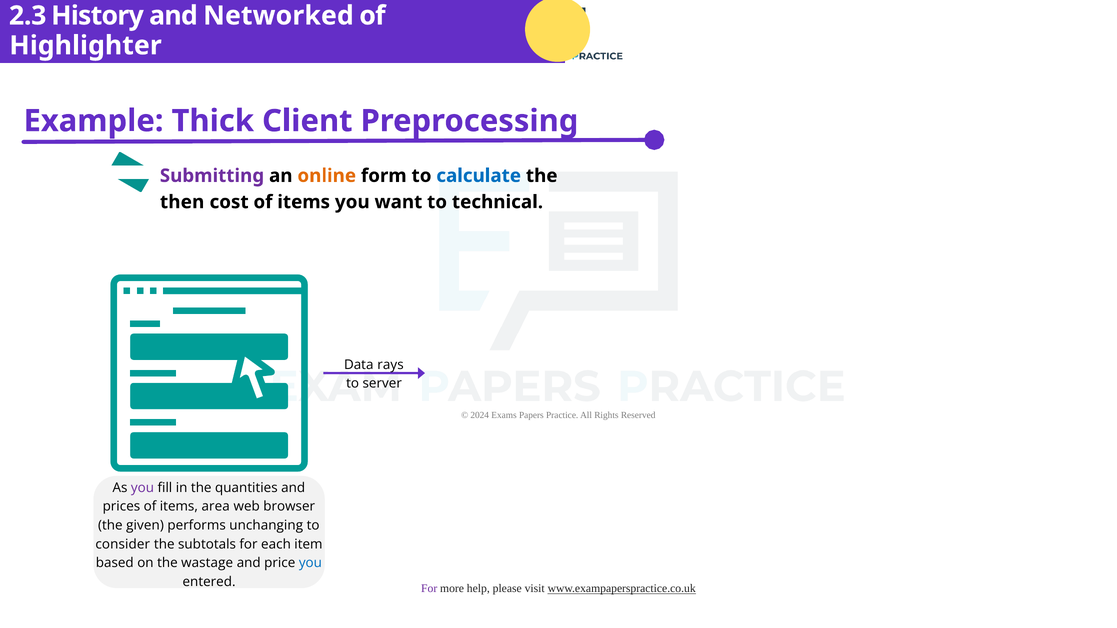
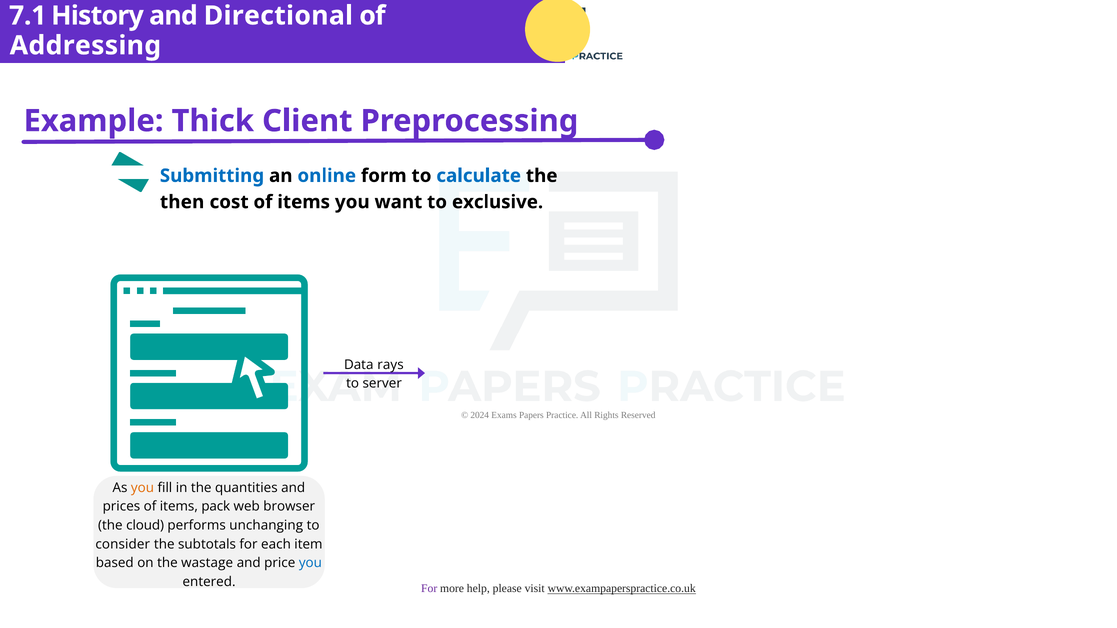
2.3: 2.3 -> 7.1
Networked: Networked -> Directional
Highlighter: Highlighter -> Addressing
Submitting colour: purple -> blue
online colour: orange -> blue
technical: technical -> exclusive
you at (142, 488) colour: purple -> orange
area: area -> pack
given: given -> cloud
